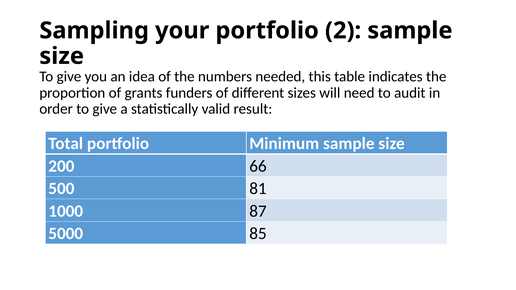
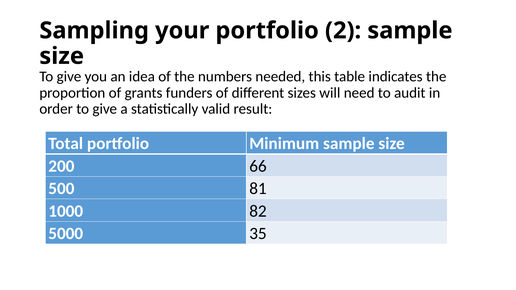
87: 87 -> 82
85: 85 -> 35
